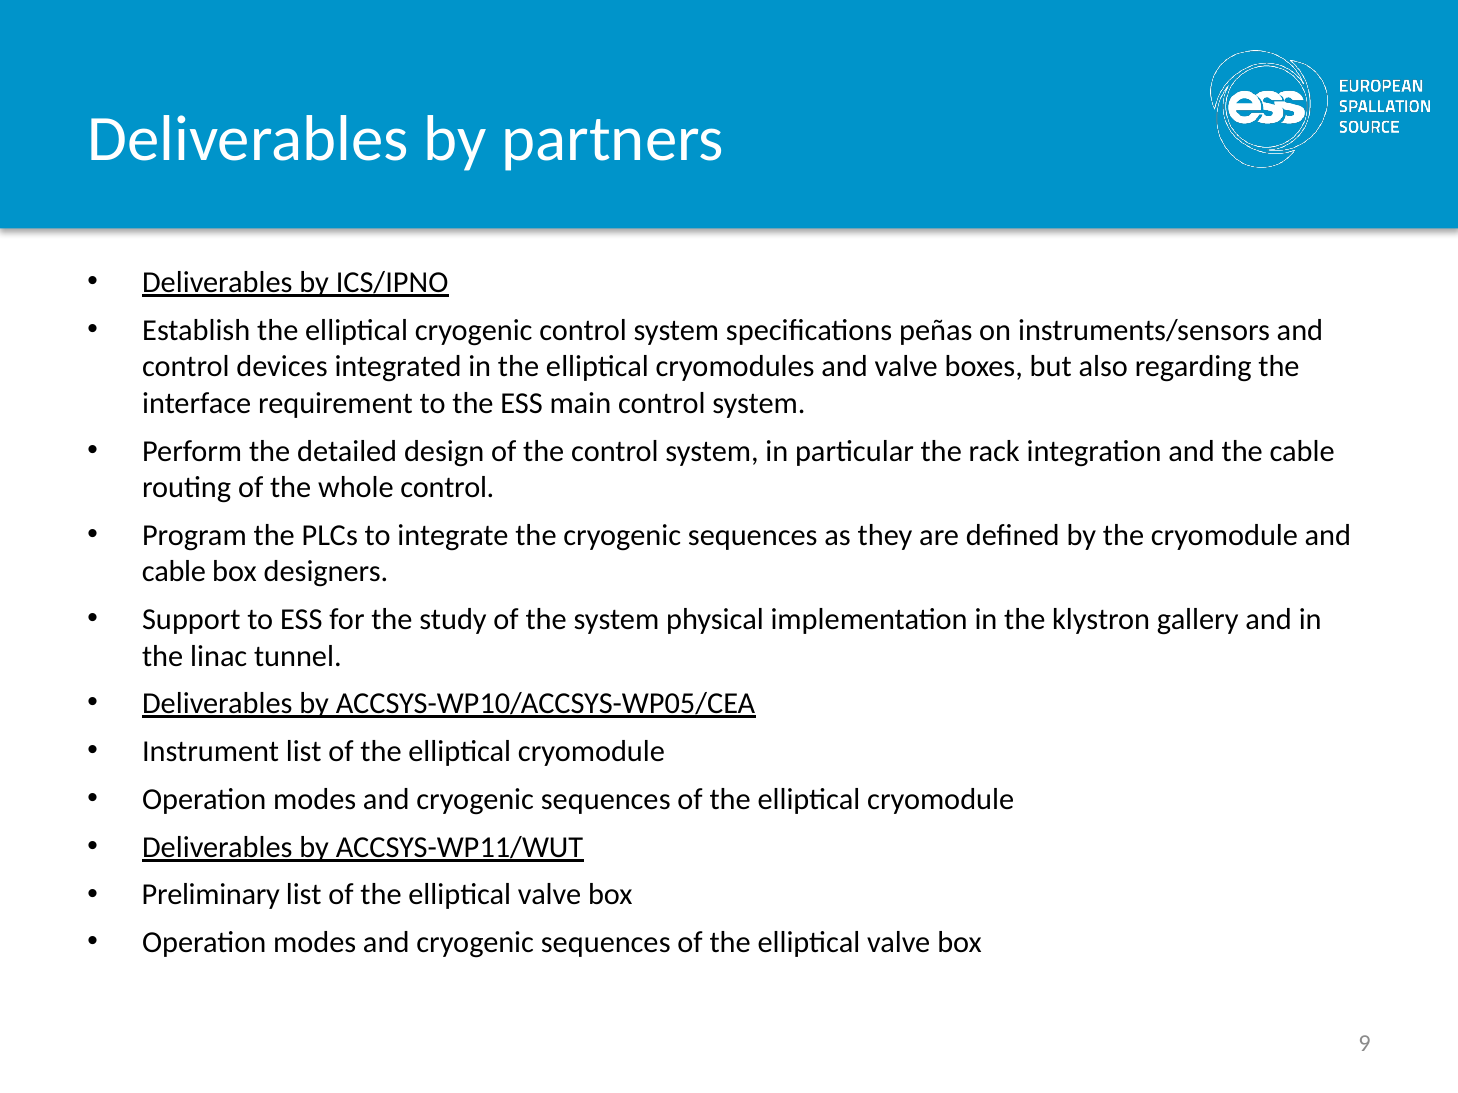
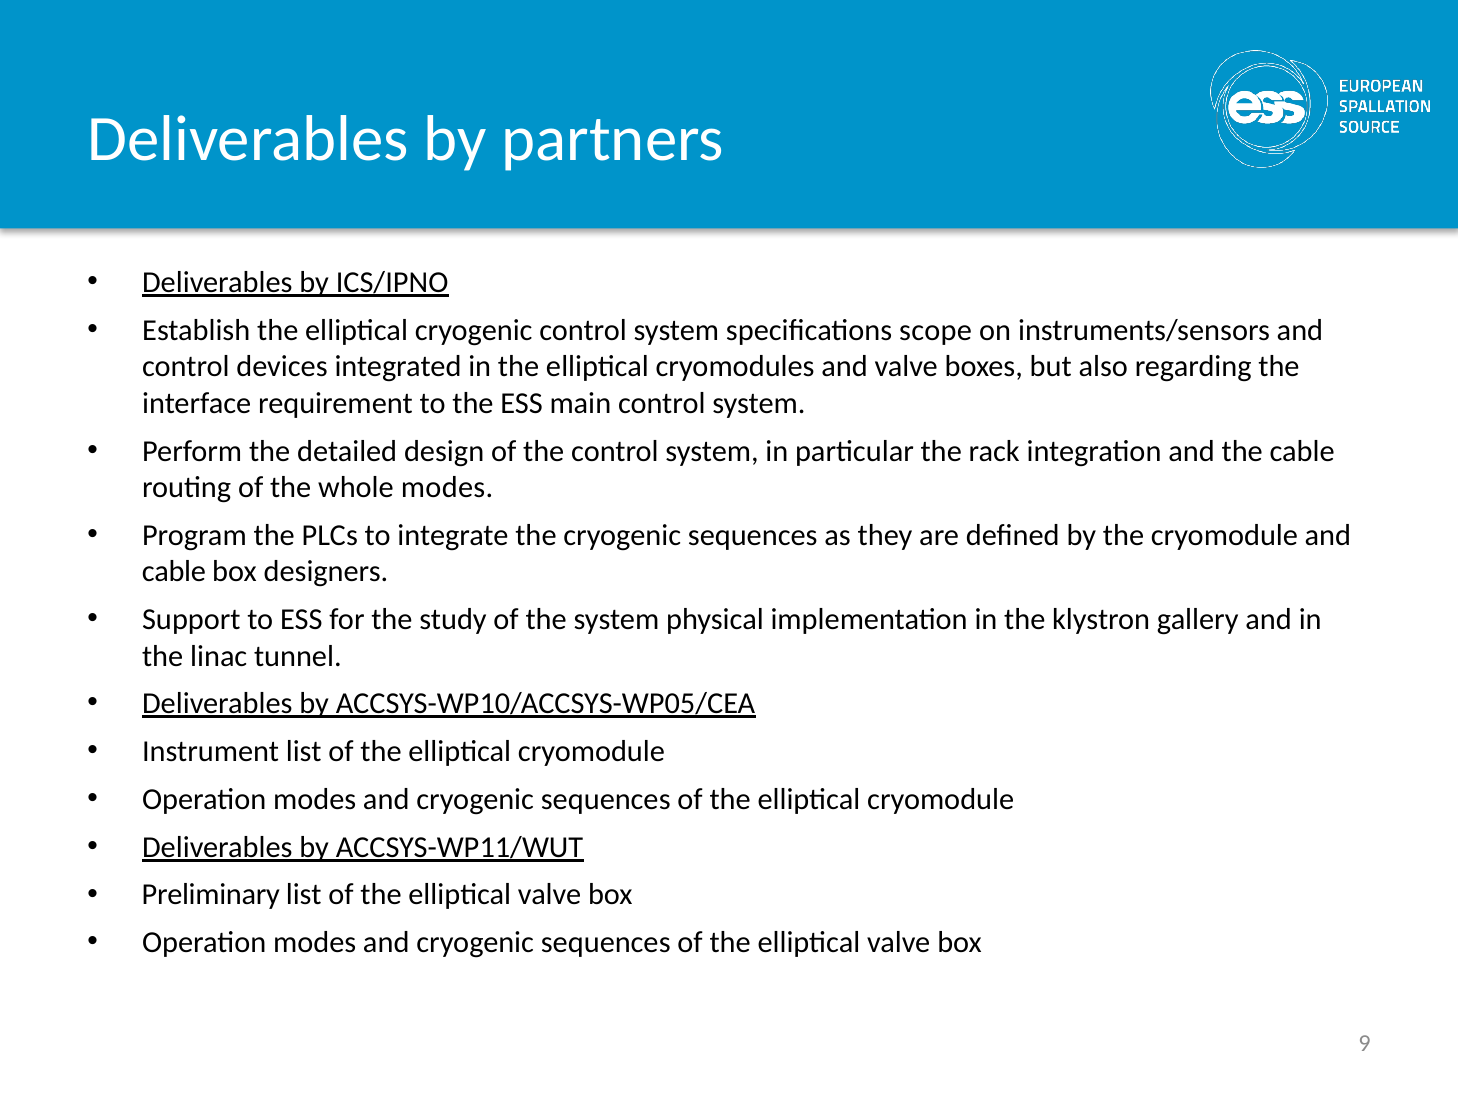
peñas: peñas -> scope
whole control: control -> modes
